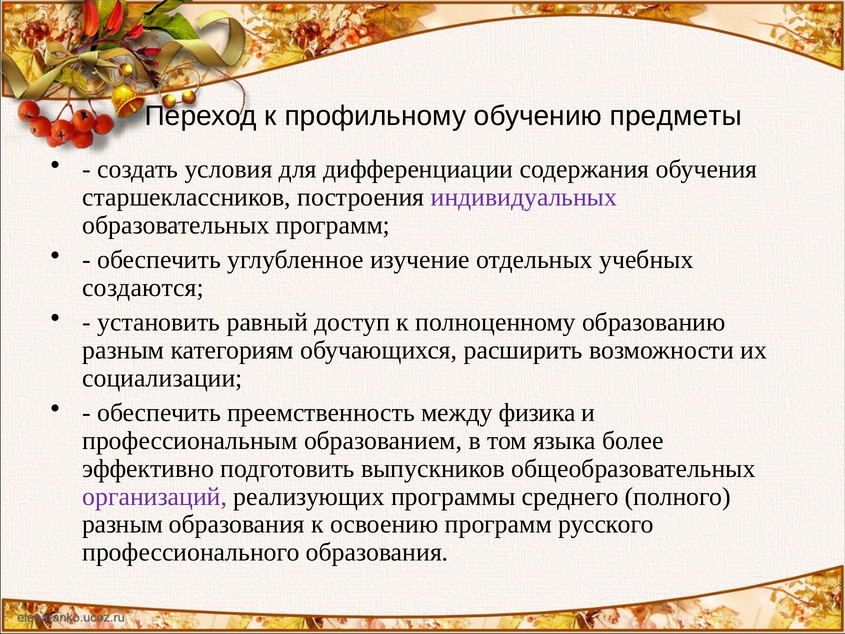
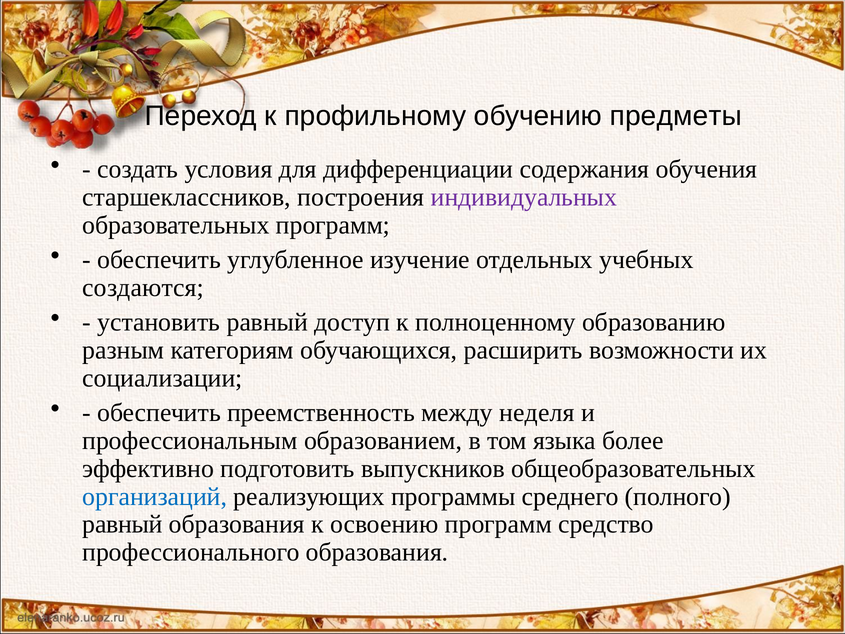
физика: физика -> неделя
организаций colour: purple -> blue
разным at (123, 524): разным -> равный
русского: русского -> средство
